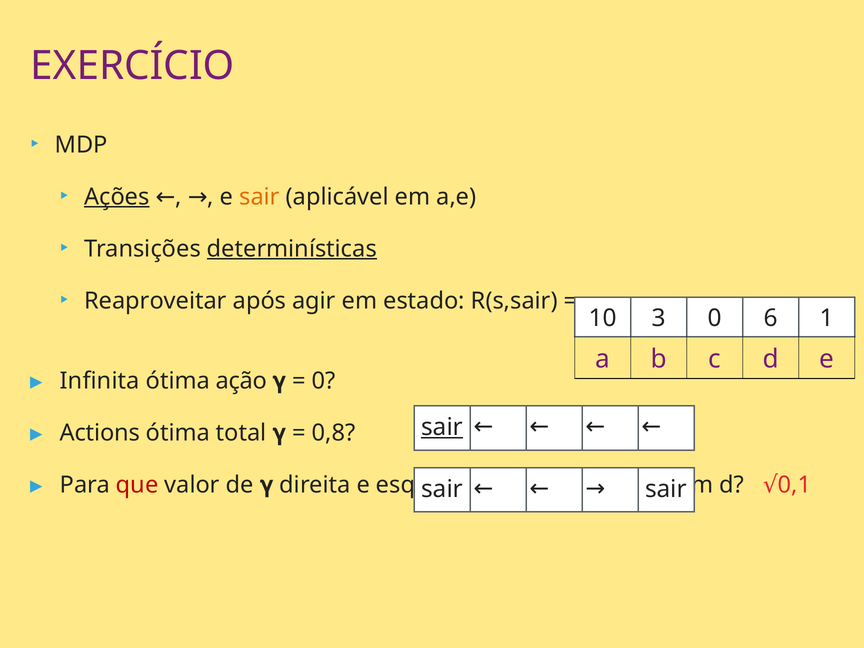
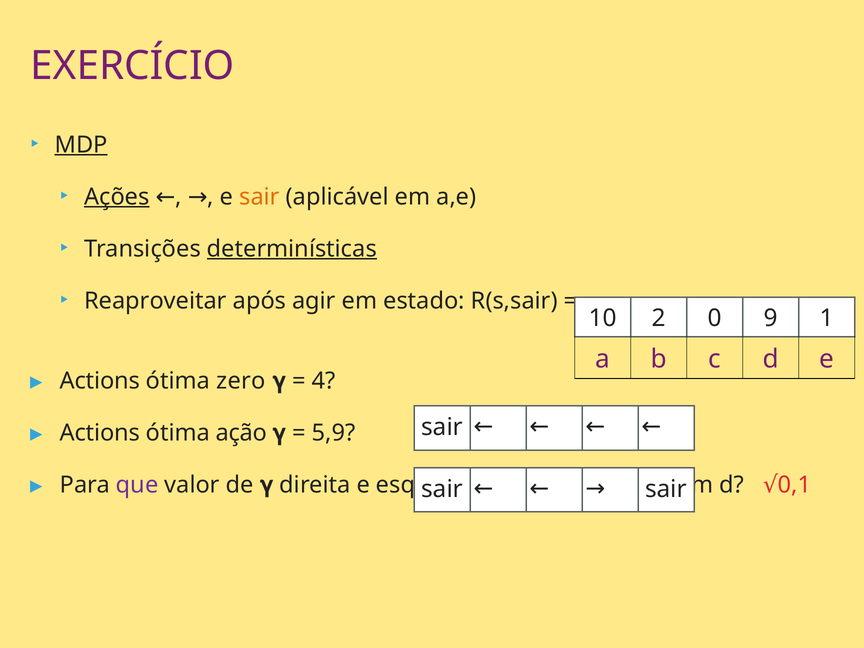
MDP underline: none -> present
3: 3 -> 2
6: 6 -> 9
Infinita at (100, 381): Infinita -> Actions
ação: ação -> zero
0 at (324, 381): 0 -> 4
sair at (442, 427) underline: present -> none
total: total -> ação
0,8: 0,8 -> 5,9
que colour: red -> purple
